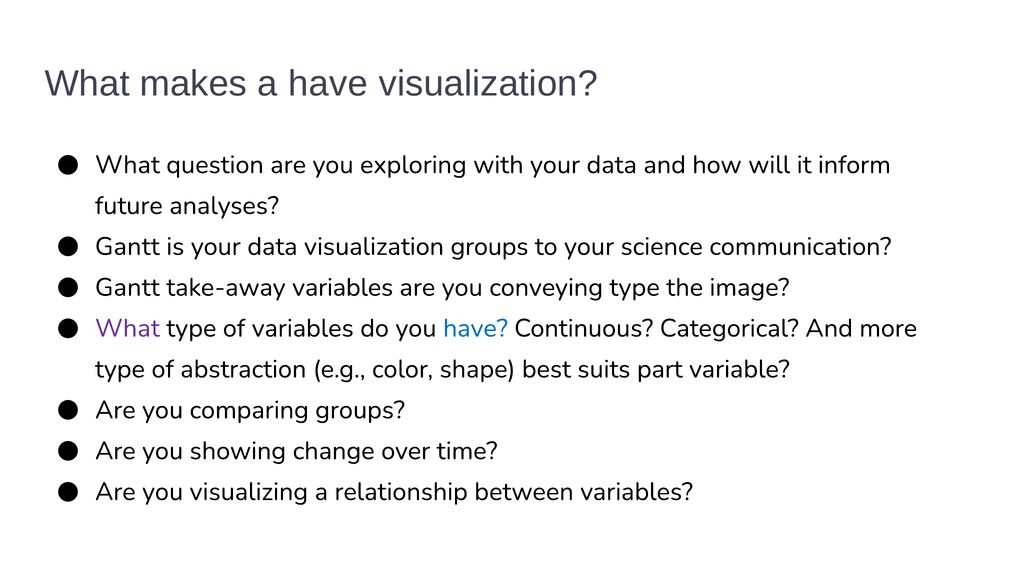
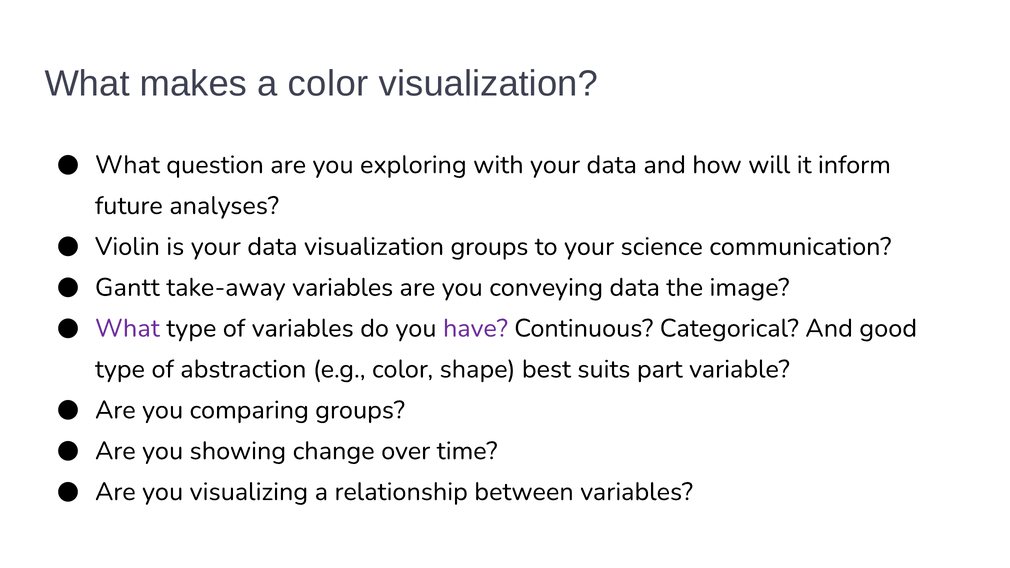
a have: have -> color
Gantt at (127, 247): Gantt -> Violin
conveying type: type -> data
have at (475, 328) colour: blue -> purple
more: more -> good
